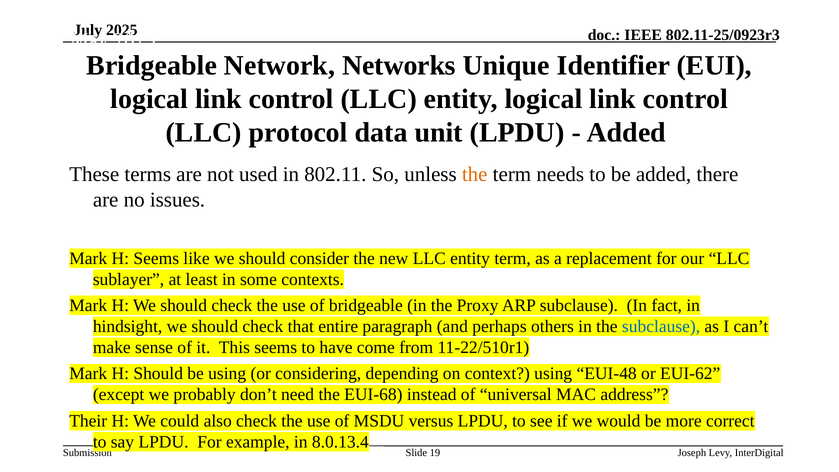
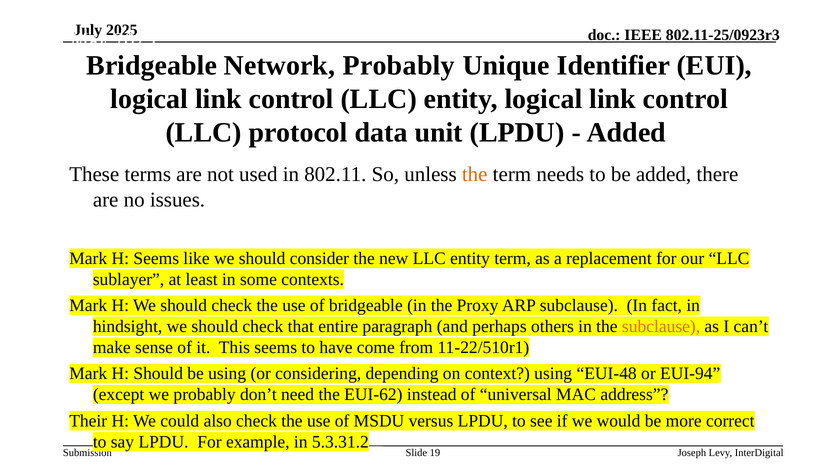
Network Networks: Networks -> Probably
subclause at (661, 326) colour: blue -> orange
EUI-62: EUI-62 -> EUI-94
EUI-68: EUI-68 -> EUI-62
8.0.13.4: 8.0.13.4 -> 5.3.31.2
